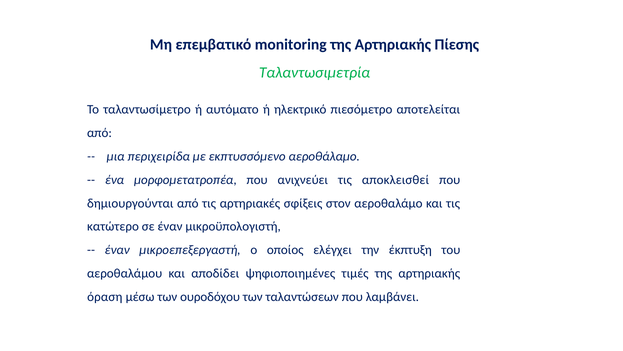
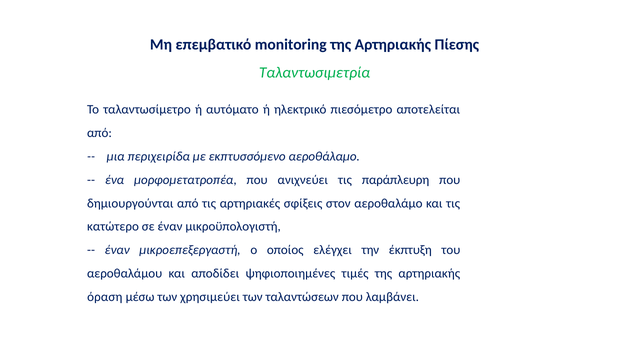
αποκλεισθεί: αποκλεισθεί -> παράπλευρη
ουροδόχου: ουροδόχου -> χρησιμεύει
